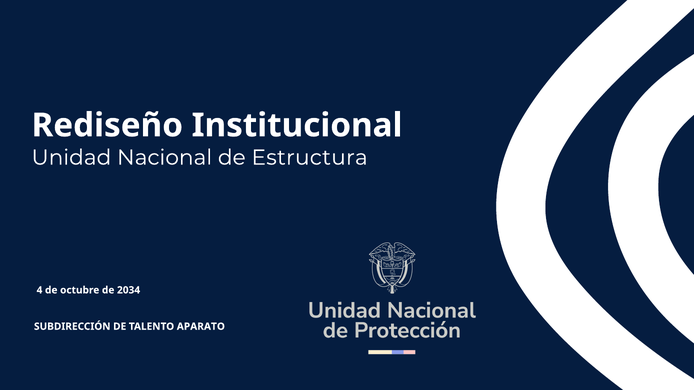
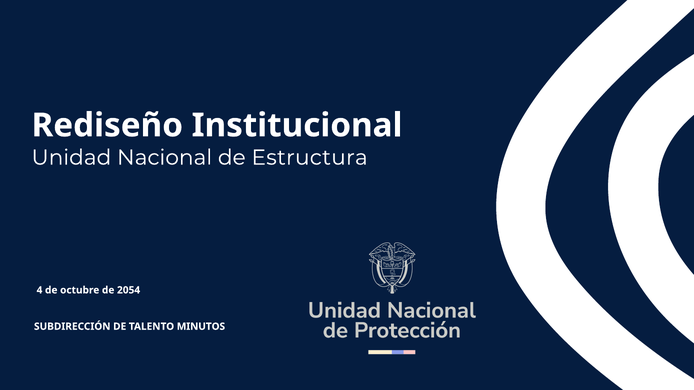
2034: 2034 -> 2054
APARATO: APARATO -> MINUTOS
